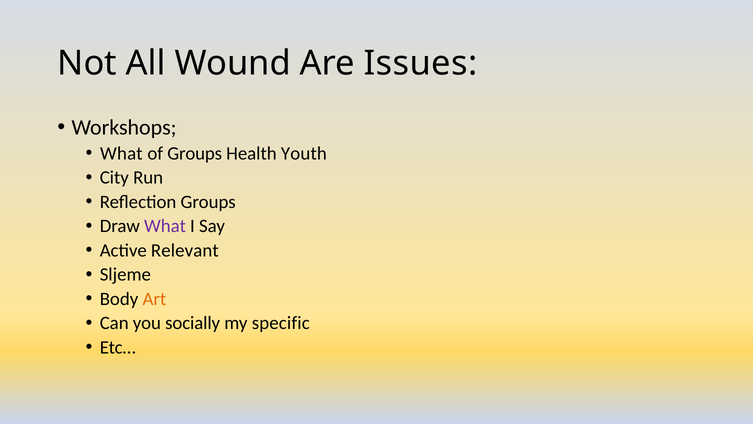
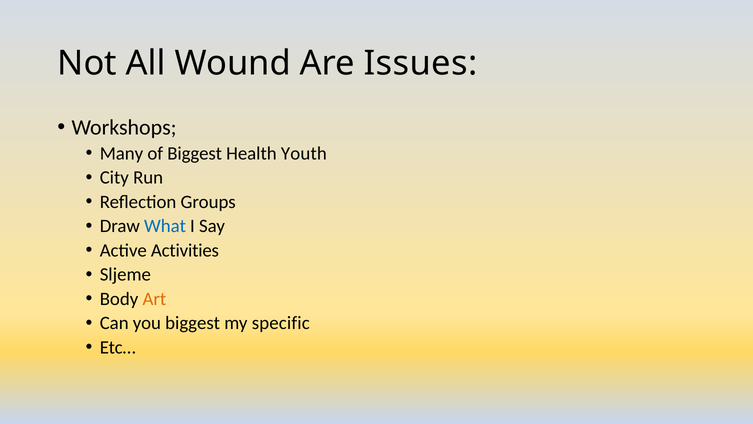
What at (121, 153): What -> Many
of Groups: Groups -> Biggest
What at (165, 226) colour: purple -> blue
Relevant: Relevant -> Activities
you socially: socially -> biggest
